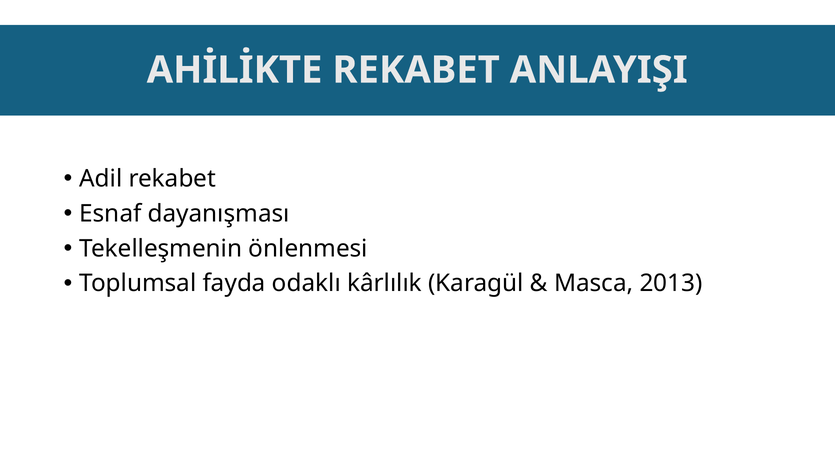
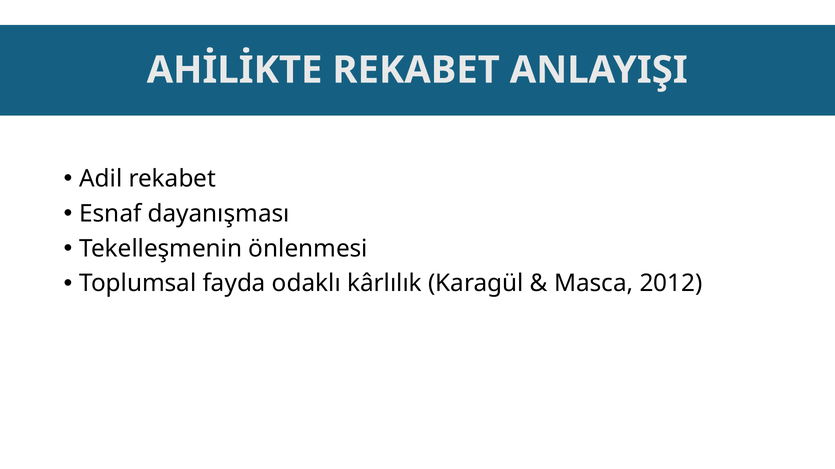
2013: 2013 -> 2012
